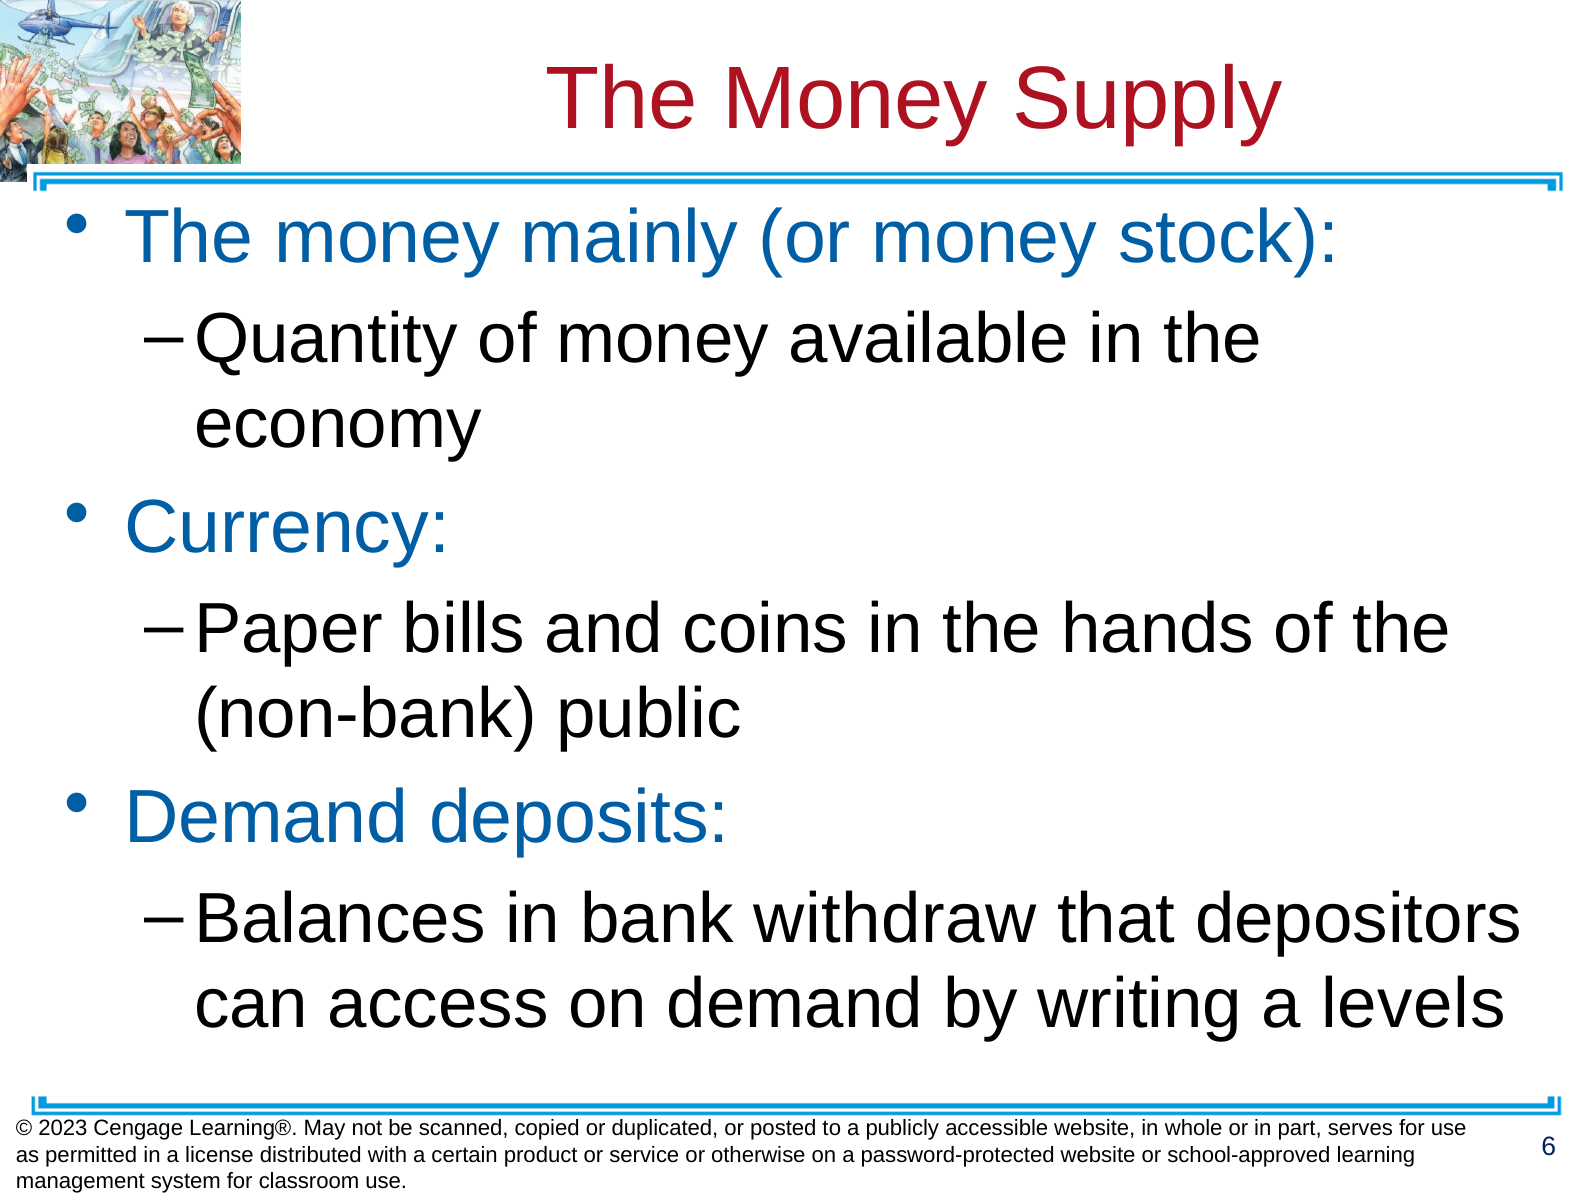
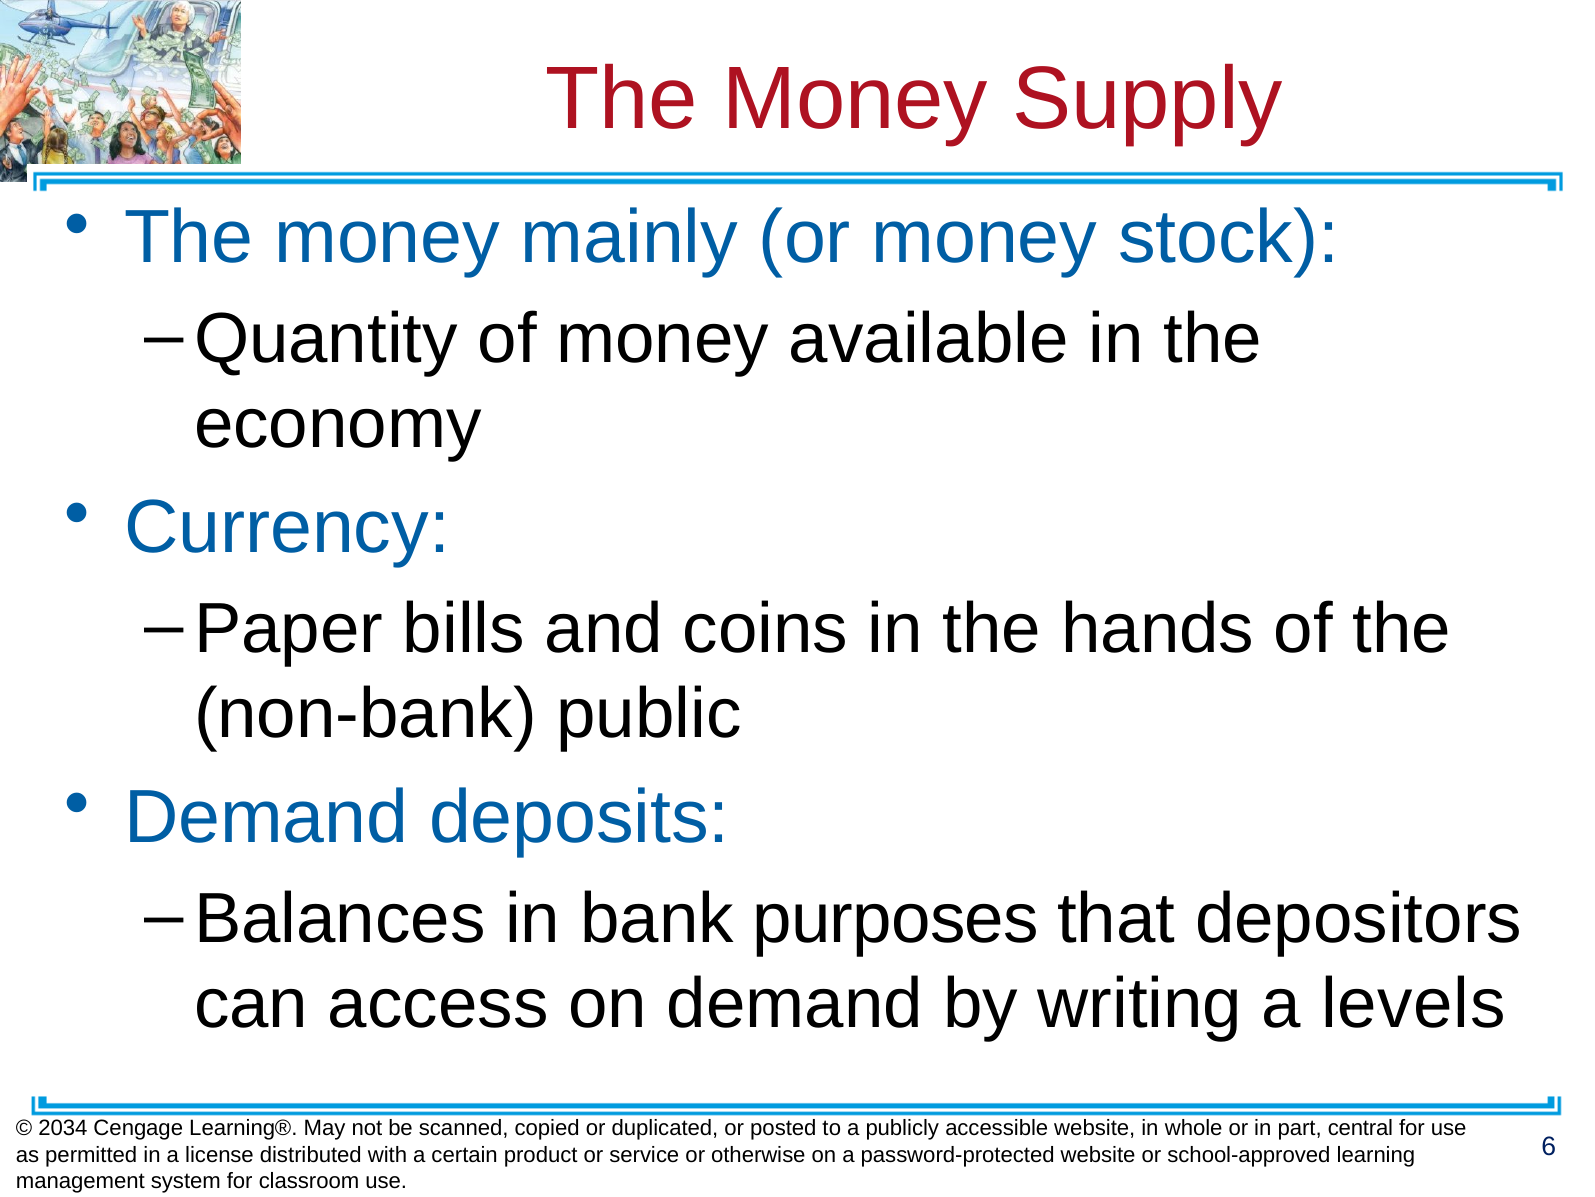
withdraw: withdraw -> purposes
2023: 2023 -> 2034
serves: serves -> central
